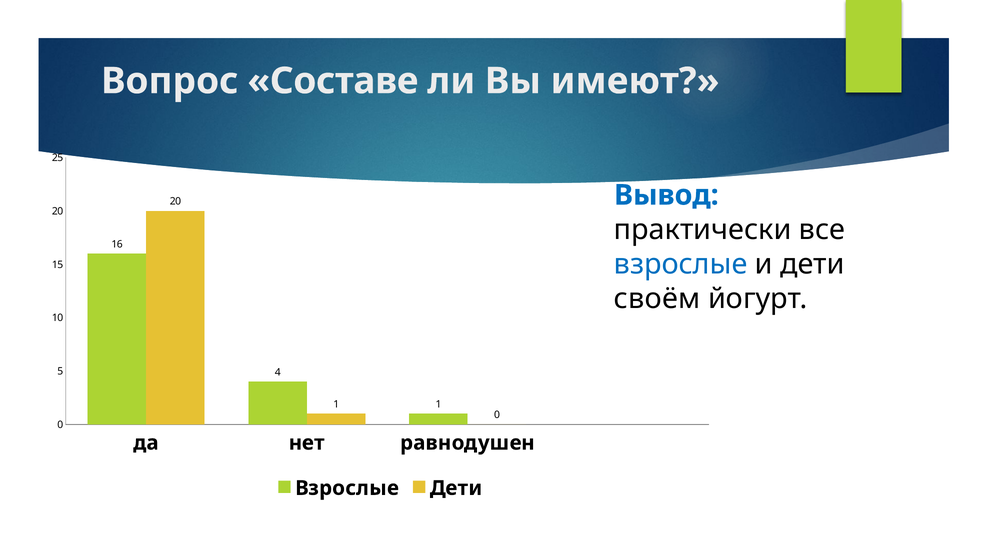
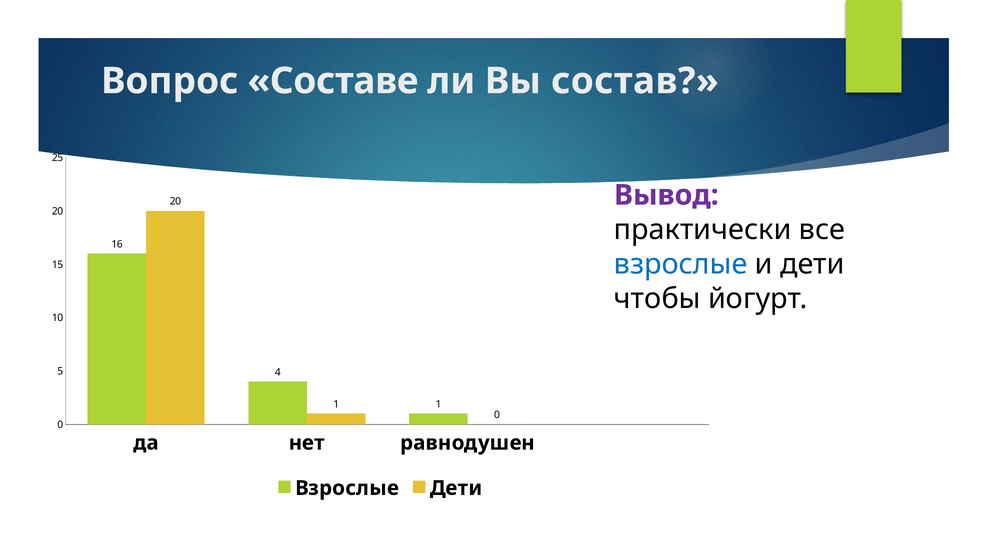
имеют: имеют -> состав
Вывод colour: blue -> purple
своём: своём -> чтобы
